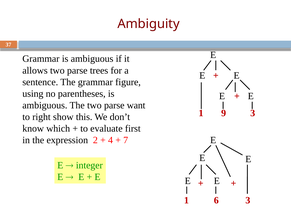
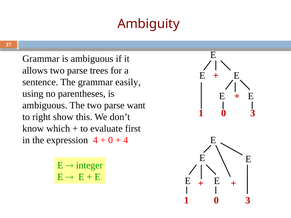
figure: figure -> easily
9 at (224, 113): 9 -> 0
expression 2: 2 -> 4
4 at (111, 140): 4 -> 0
7 at (126, 140): 7 -> 4
6 at (216, 200): 6 -> 0
